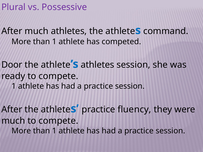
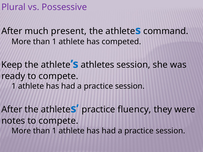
much athletes: athletes -> present
Door: Door -> Keep
much at (13, 121): much -> notes
